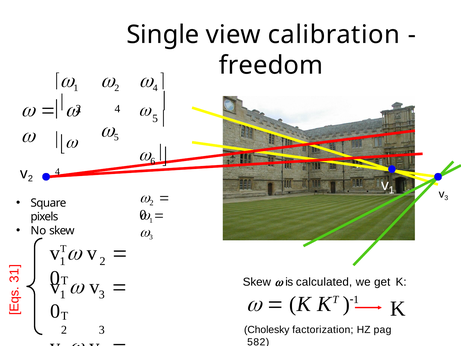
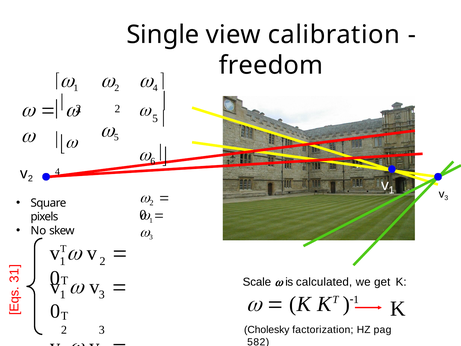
4 at (117, 109): 4 -> 2
Skew at (257, 282): Skew -> Scale
